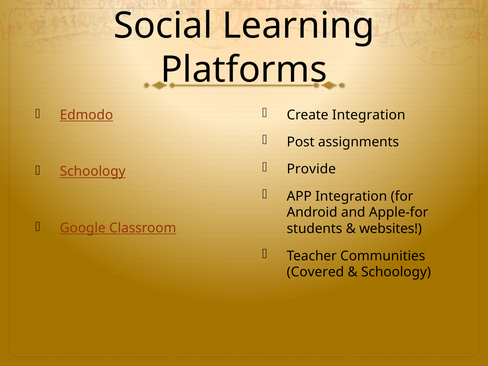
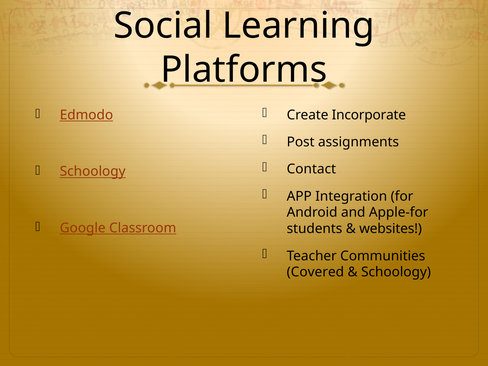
Create Integration: Integration -> Incorporate
Provide: Provide -> Contact
